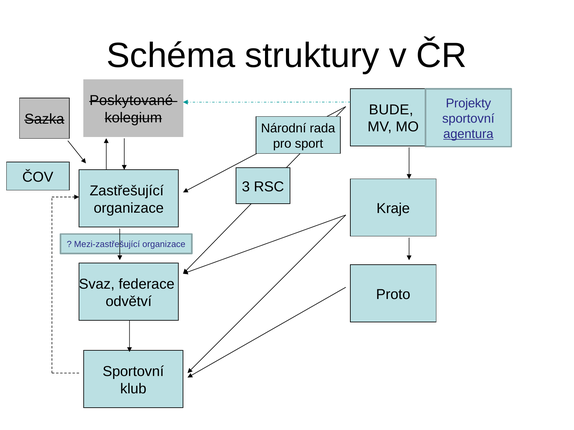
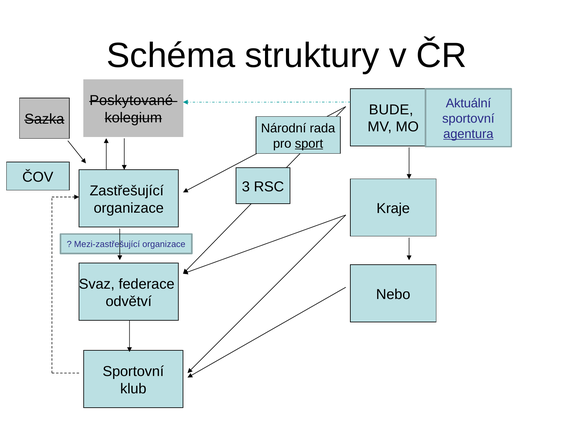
Projekty: Projekty -> Aktuální
sport underline: none -> present
Proto: Proto -> Nebo
